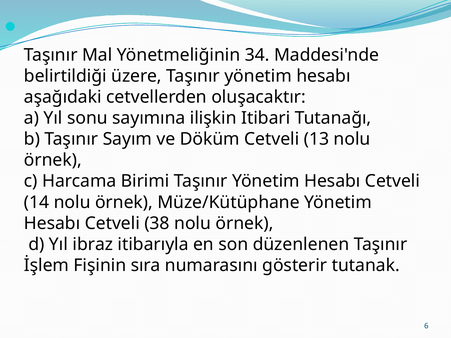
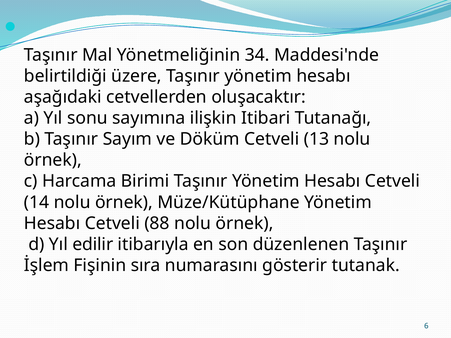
38: 38 -> 88
ibraz: ibraz -> edilir
